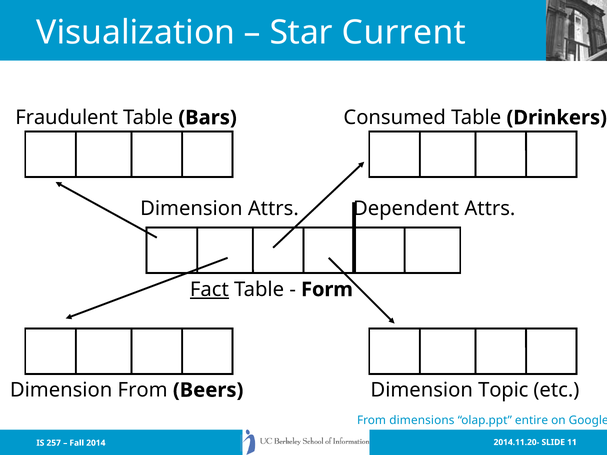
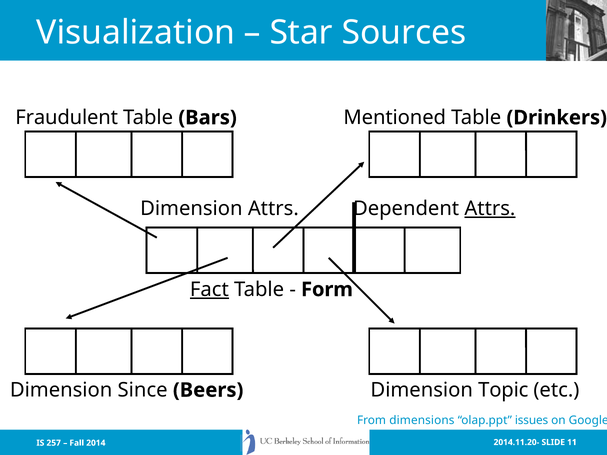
Current: Current -> Sources
Consumed: Consumed -> Mentioned
Attrs at (490, 209) underline: none -> present
Dimension From: From -> Since
entire: entire -> issues
